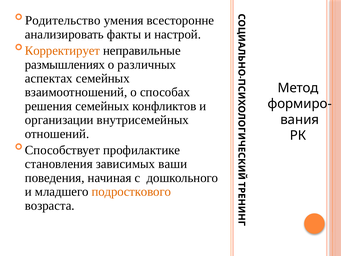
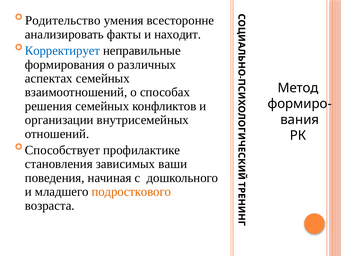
настрой: настрой -> находит
Корректирует colour: orange -> blue
размышлениях: размышлениях -> формирования
